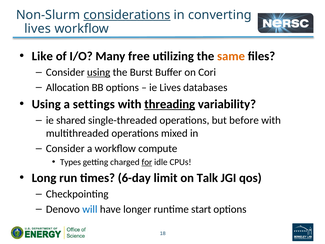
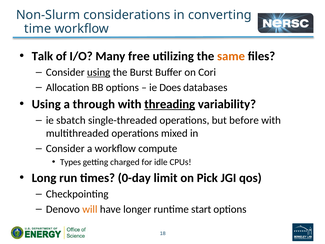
considerations underline: present -> none
lives at (38, 29): lives -> time
Like: Like -> Talk
ie Lives: Lives -> Does
settings: settings -> through
shared: shared -> sbatch
for underline: present -> none
6-day: 6-day -> 0-day
Talk: Talk -> Pick
will colour: blue -> orange
